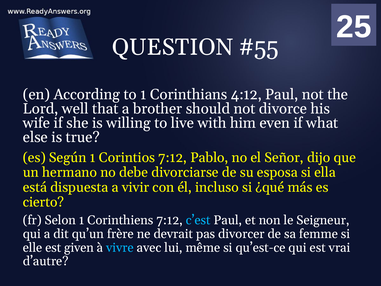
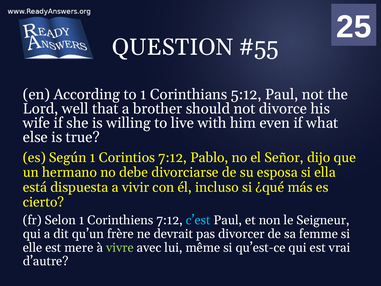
4:12: 4:12 -> 5:12
given: given -> mere
vivre colour: light blue -> light green
